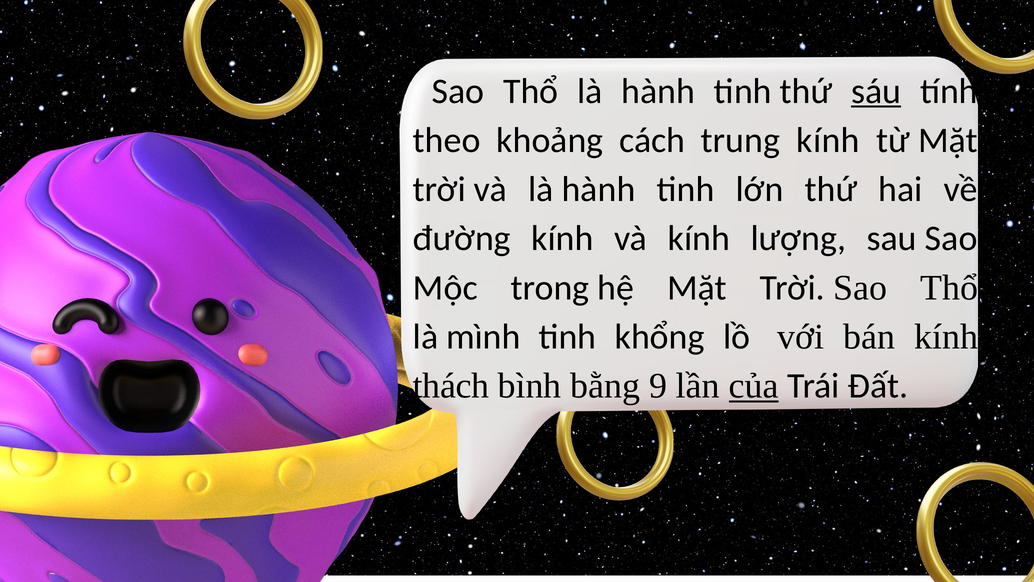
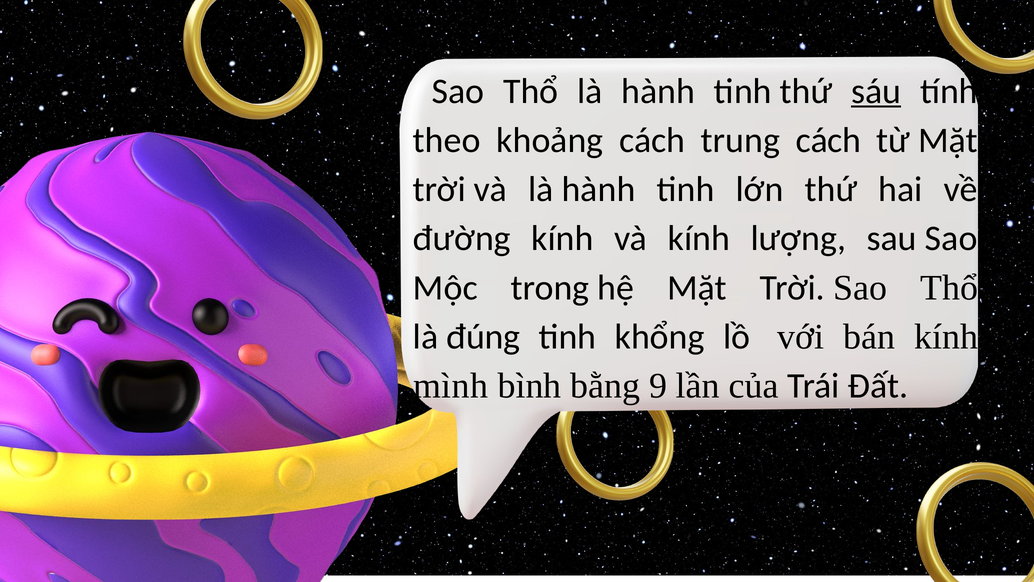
trung kính: kính -> cách
mình: mình -> đúng
thách: thách -> mình
của underline: present -> none
